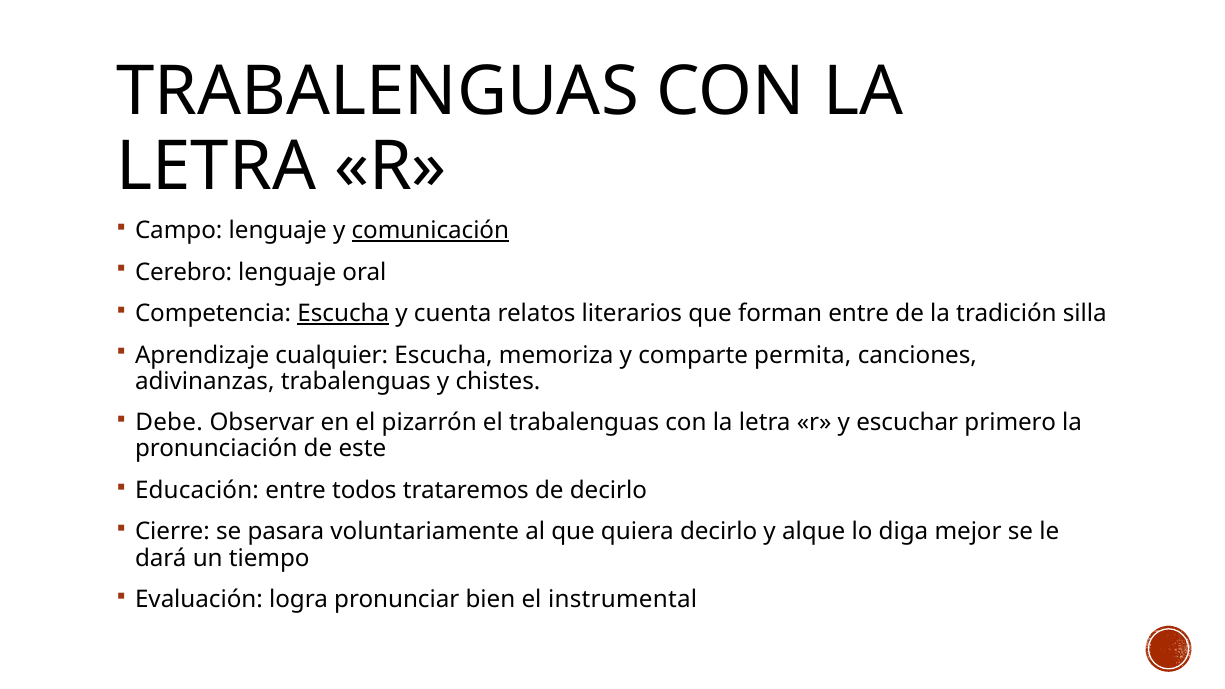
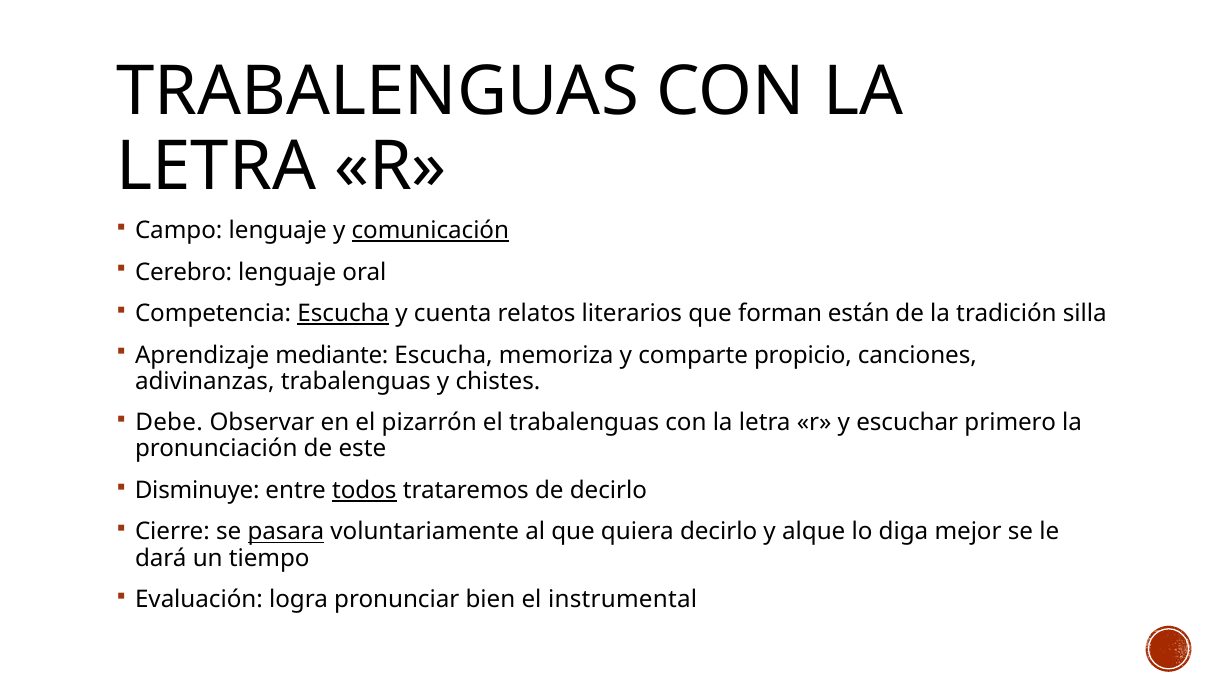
forman entre: entre -> están
cualquier: cualquier -> mediante
permita: permita -> propicio
Educación: Educación -> Disminuye
todos underline: none -> present
pasara underline: none -> present
